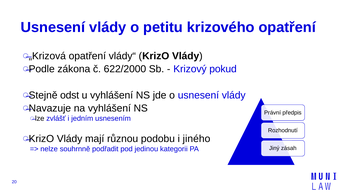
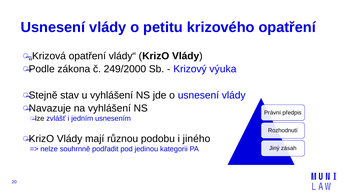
622/2000: 622/2000 -> 249/2000
pokud: pokud -> výuka
odst: odst -> stav
